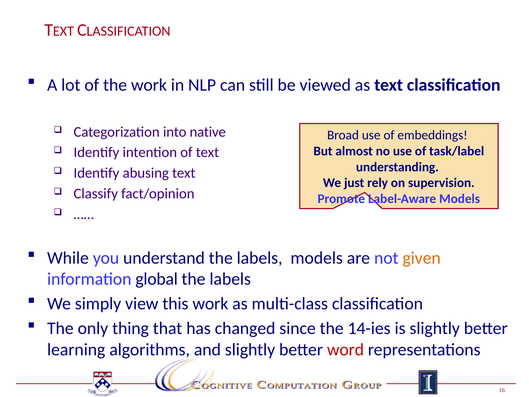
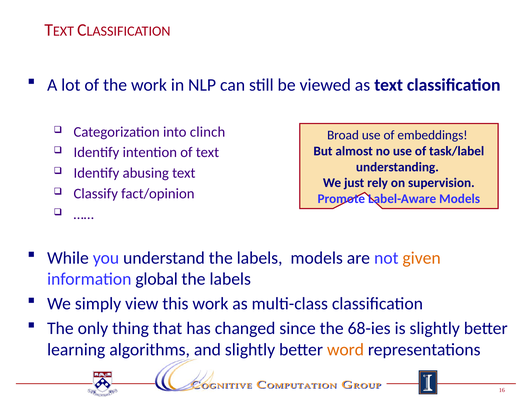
native: native -> clinch
14-ies: 14-ies -> 68-ies
word colour: red -> orange
